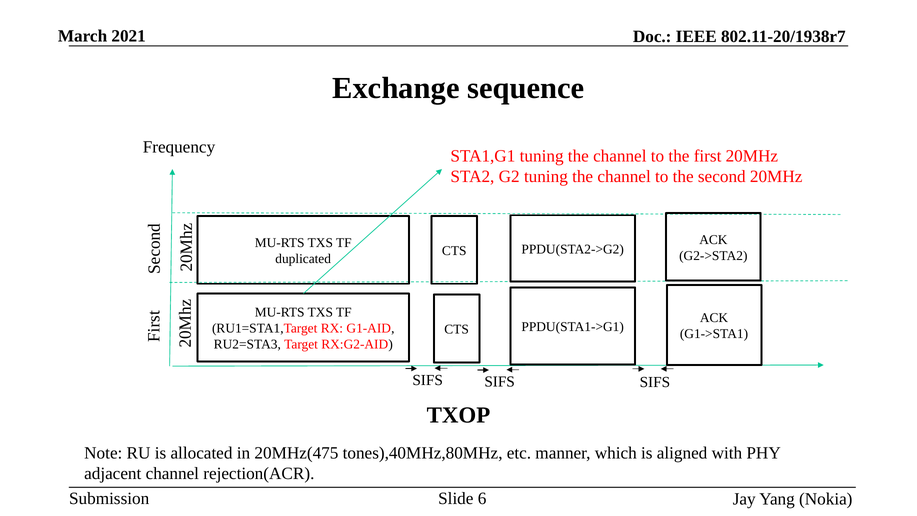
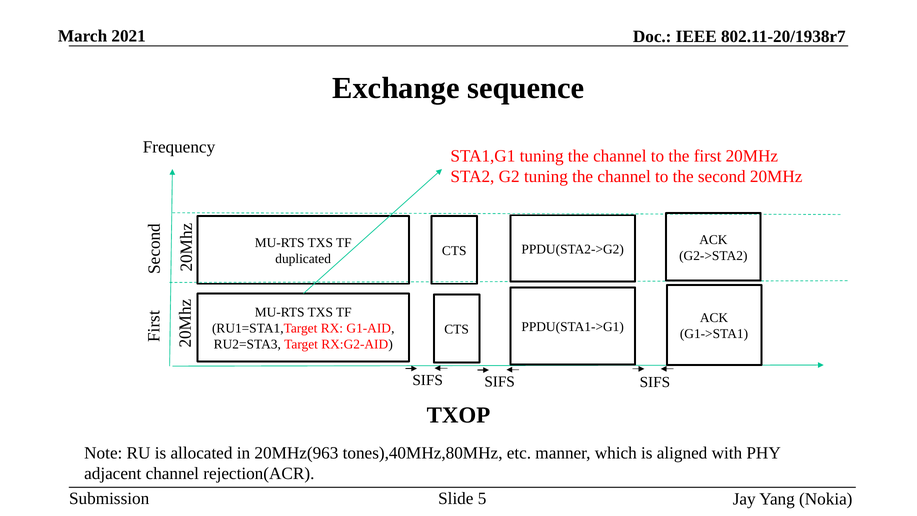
20MHz(475: 20MHz(475 -> 20MHz(963
6: 6 -> 5
